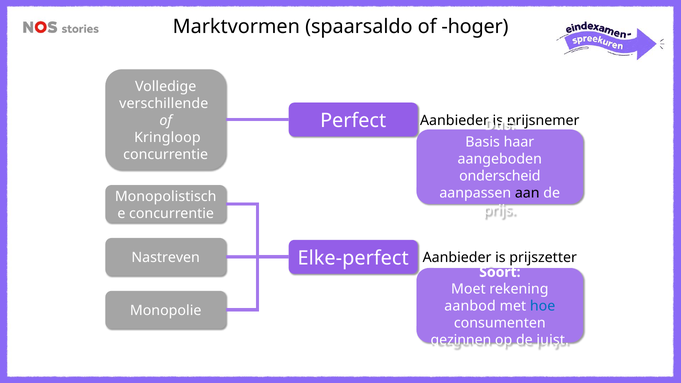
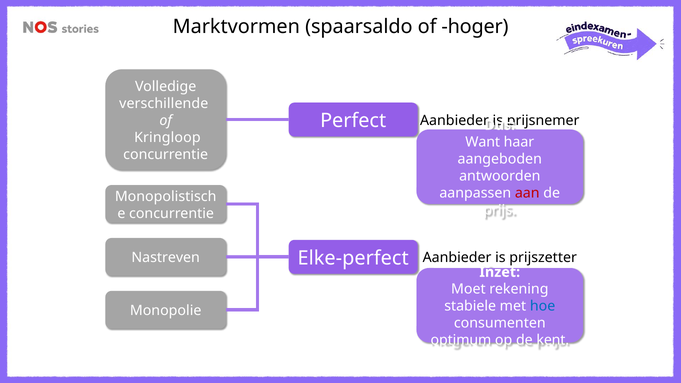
Basis: Basis -> Want
onderscheid: onderscheid -> antwoorden
aan colour: black -> red
Soort: Soort -> Inzet
aanbod: aanbod -> stabiele
gezinnen: gezinnen -> optimum
juist: juist -> kent
